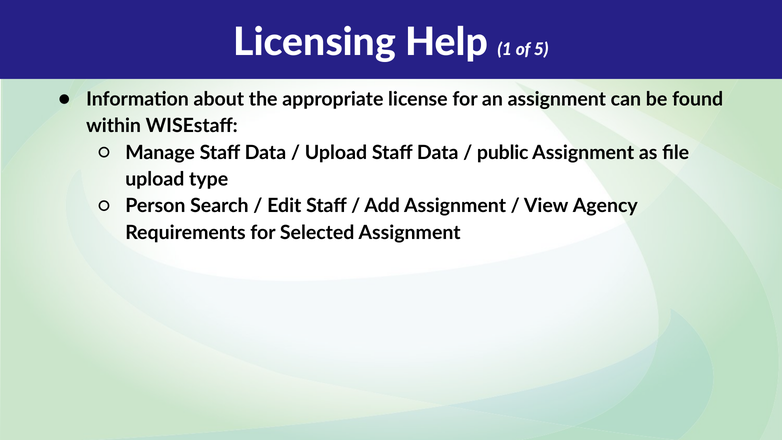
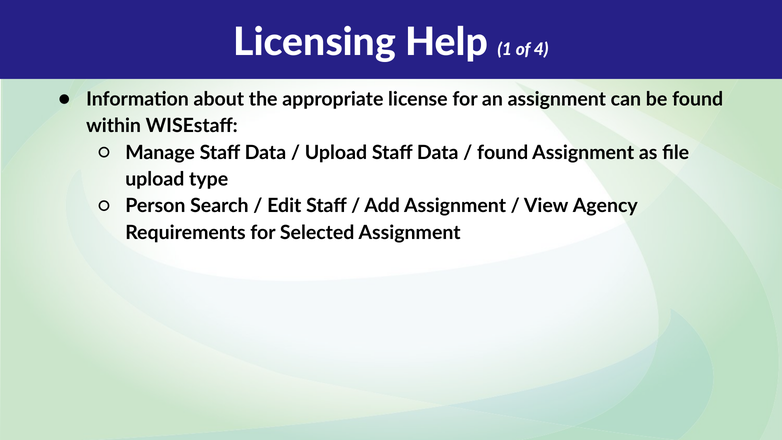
5: 5 -> 4
public at (503, 153): public -> found
